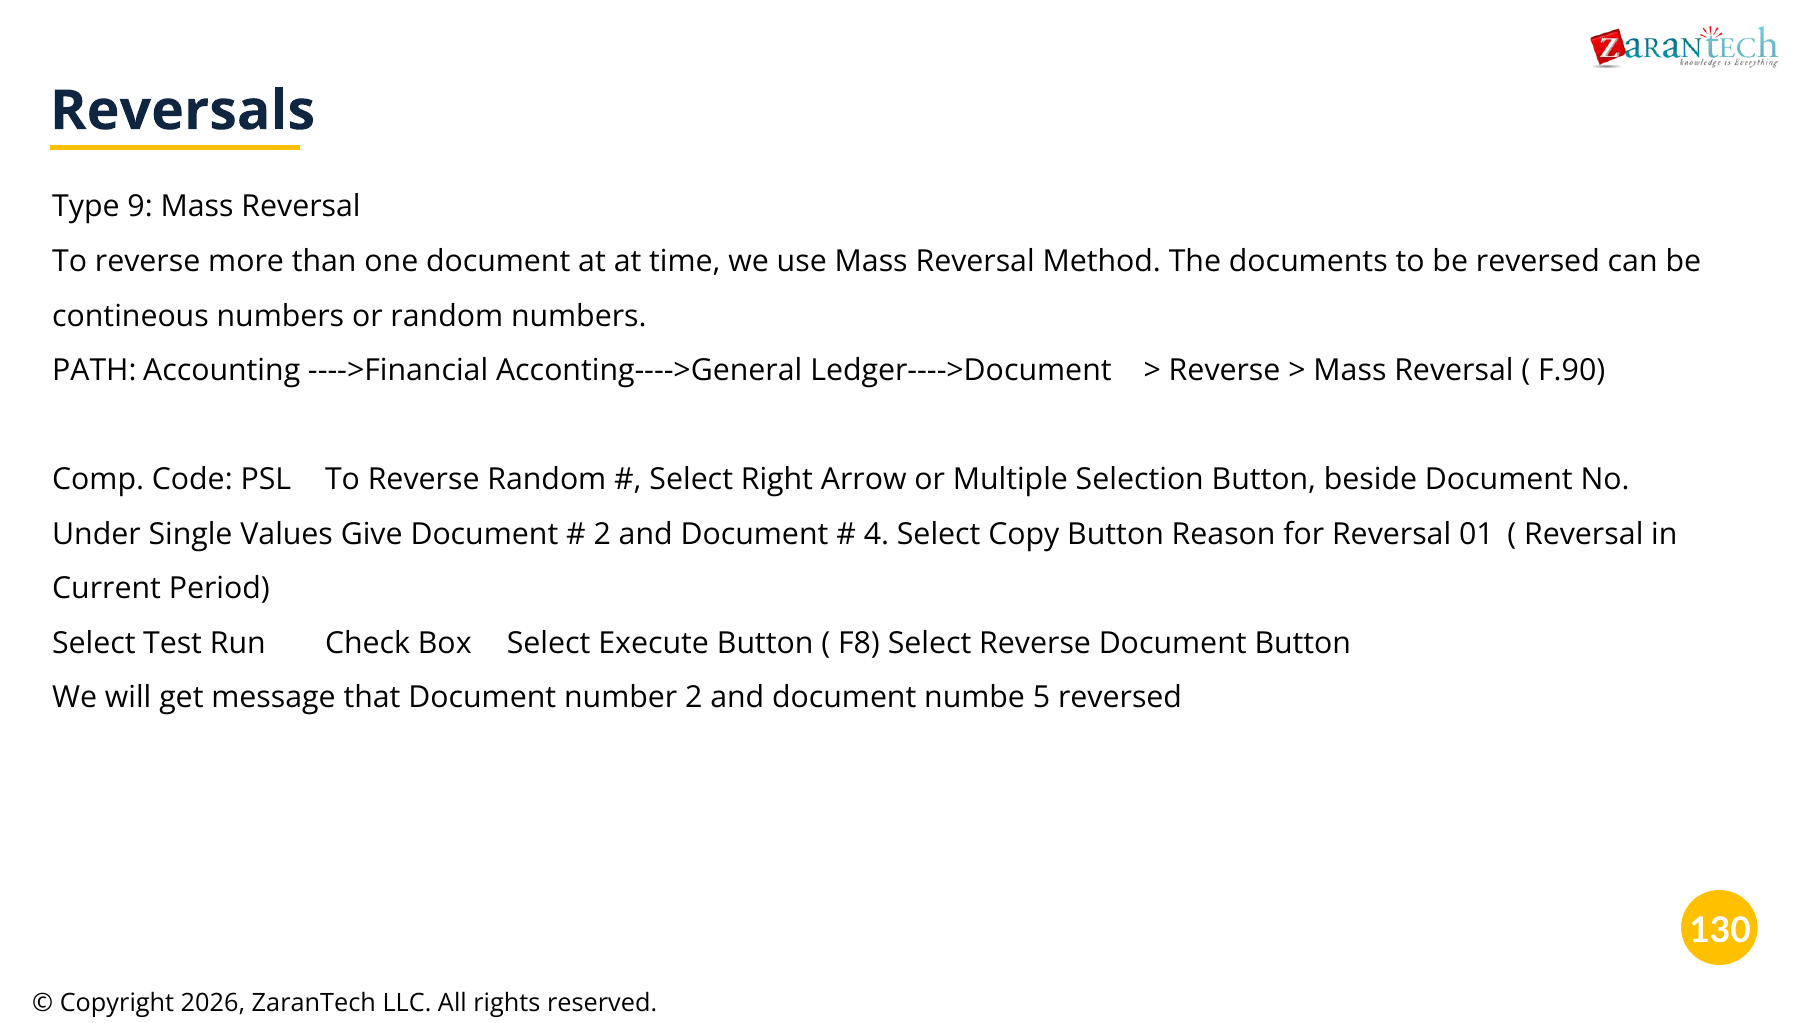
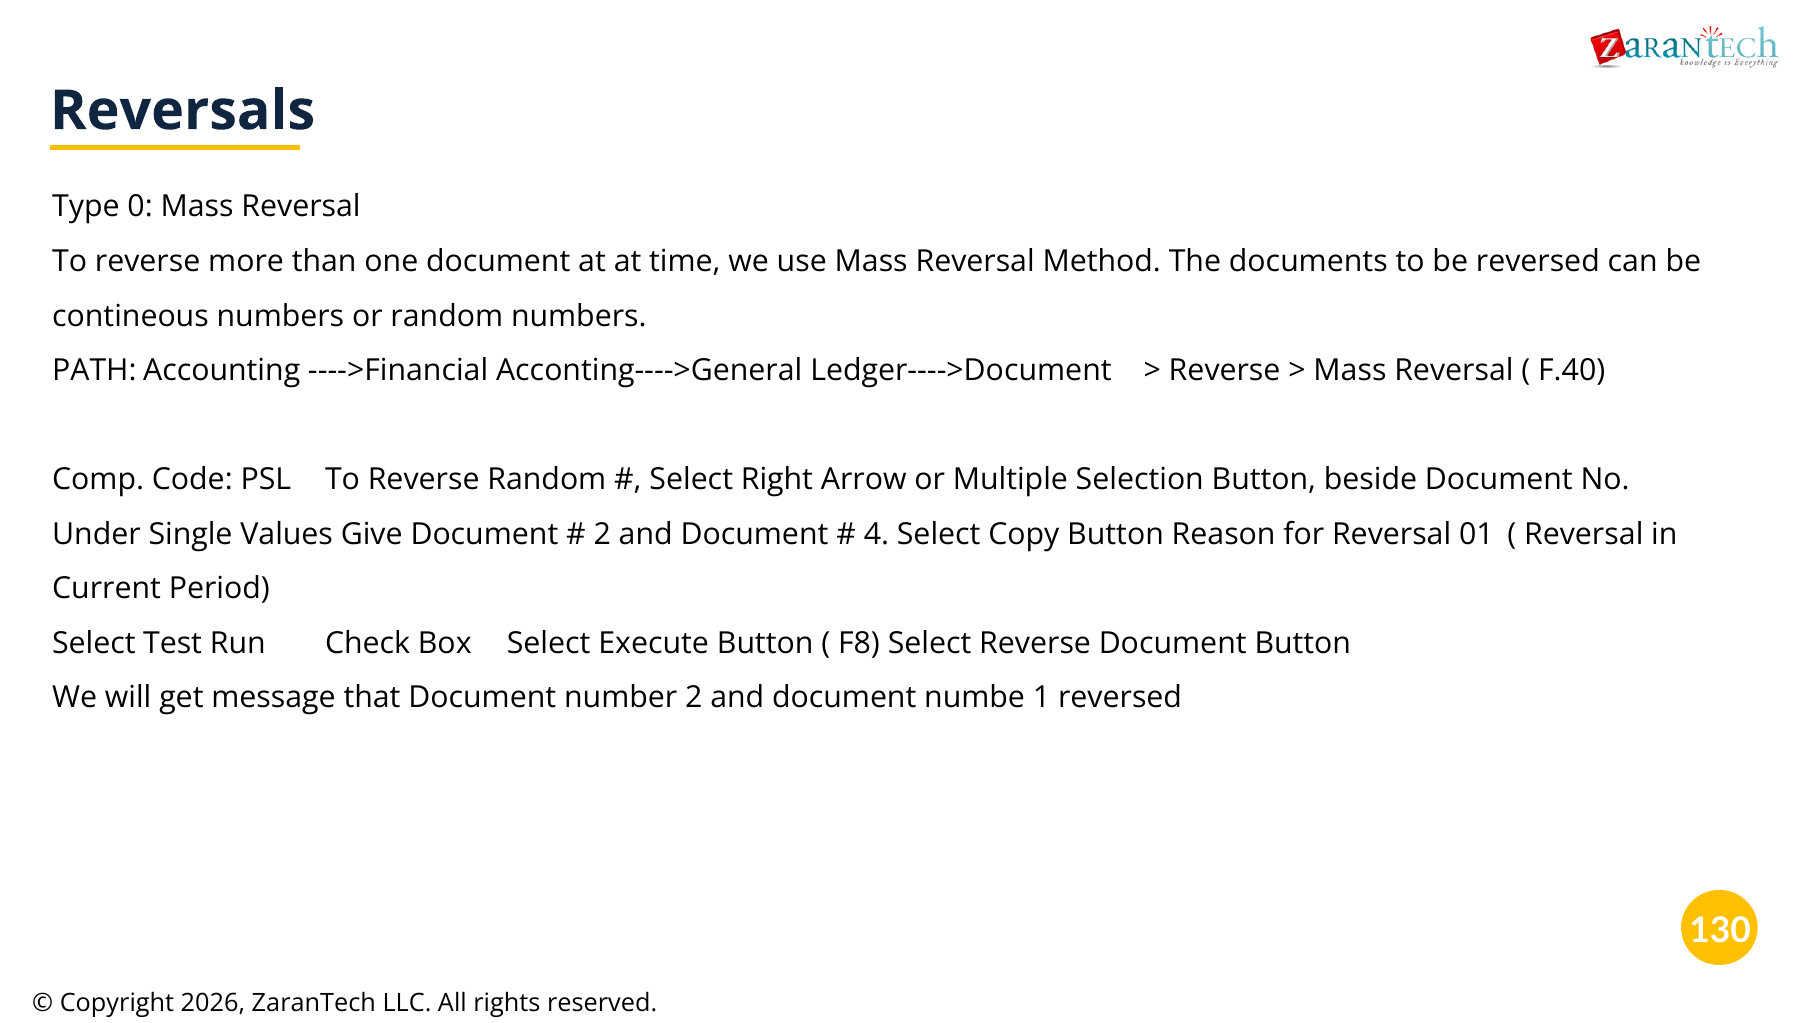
9: 9 -> 0
F.90: F.90 -> F.40
5: 5 -> 1
